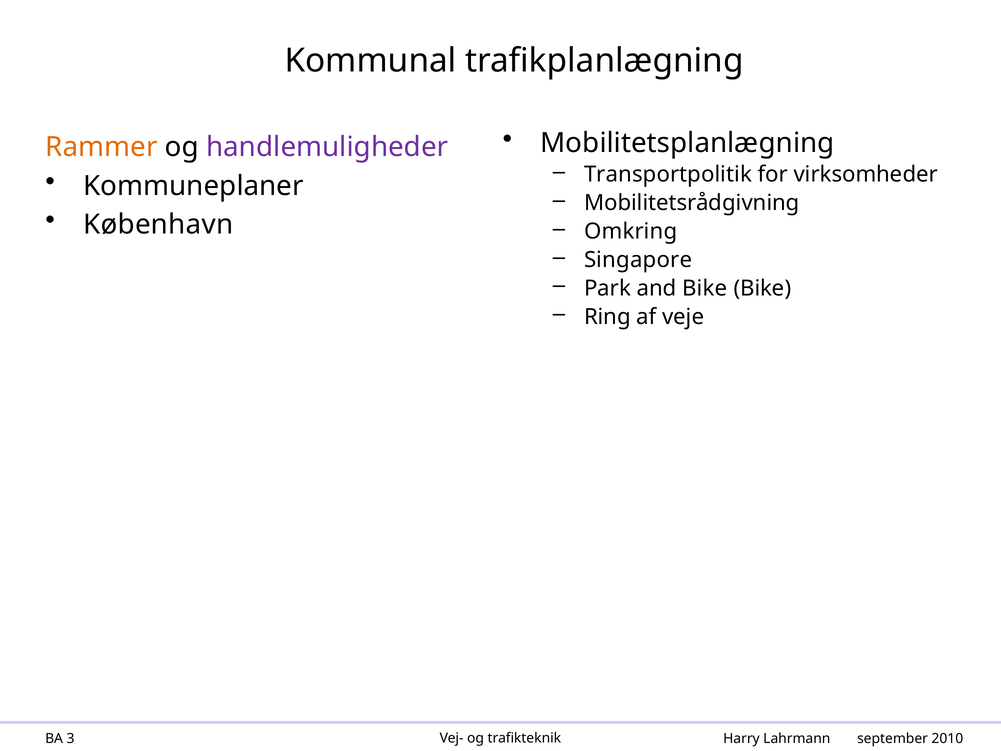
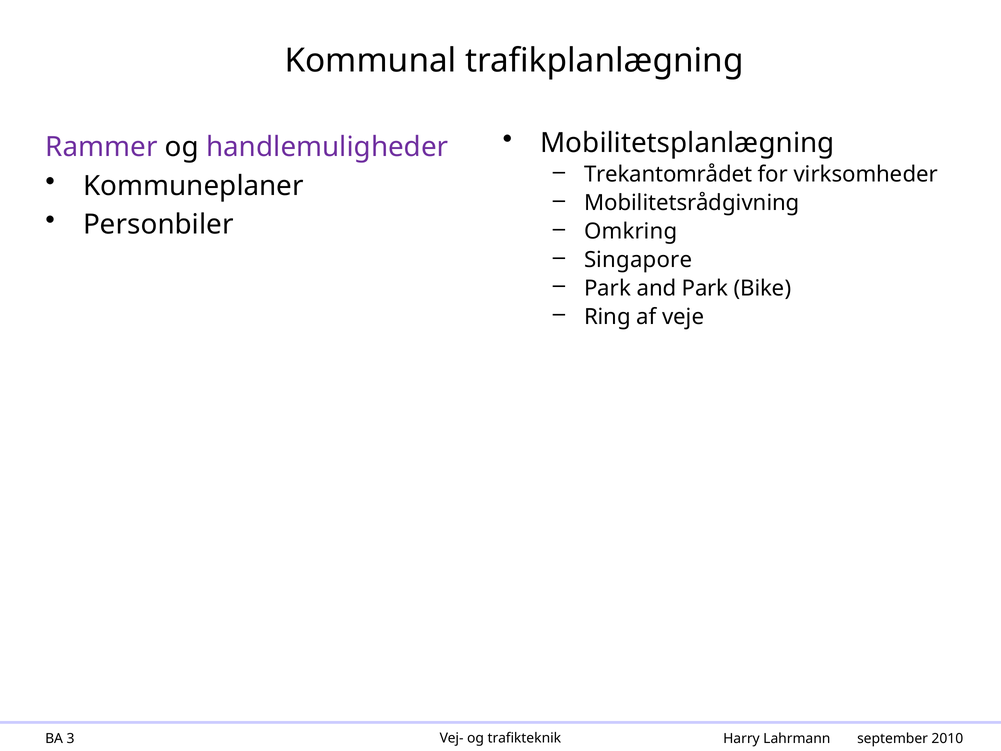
Rammer colour: orange -> purple
Transportpolitik: Transportpolitik -> Trekantområdet
København: København -> Personbiler
and Bike: Bike -> Park
